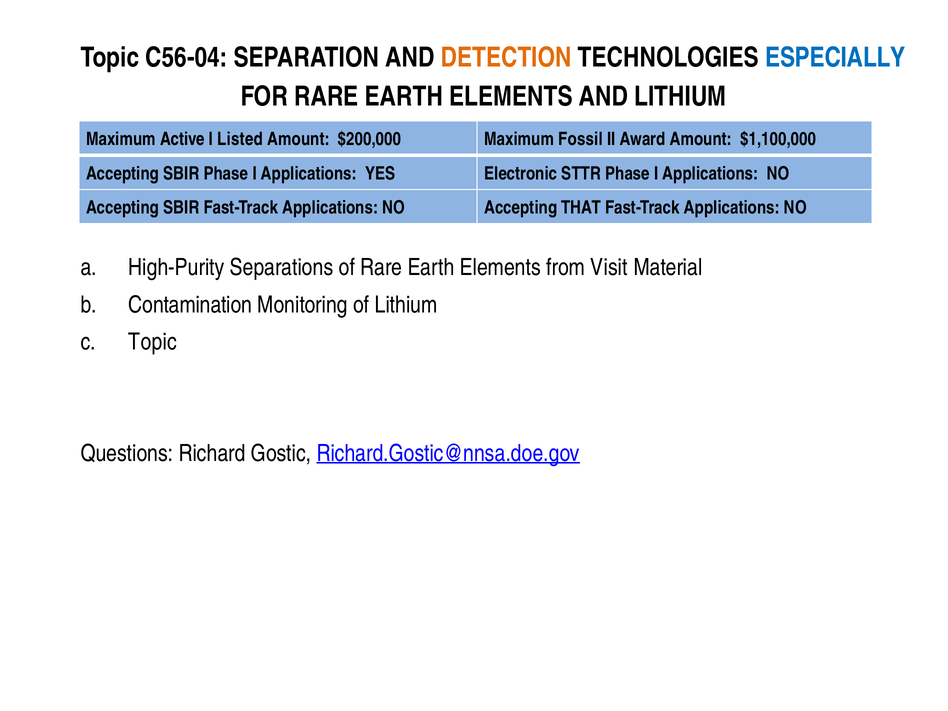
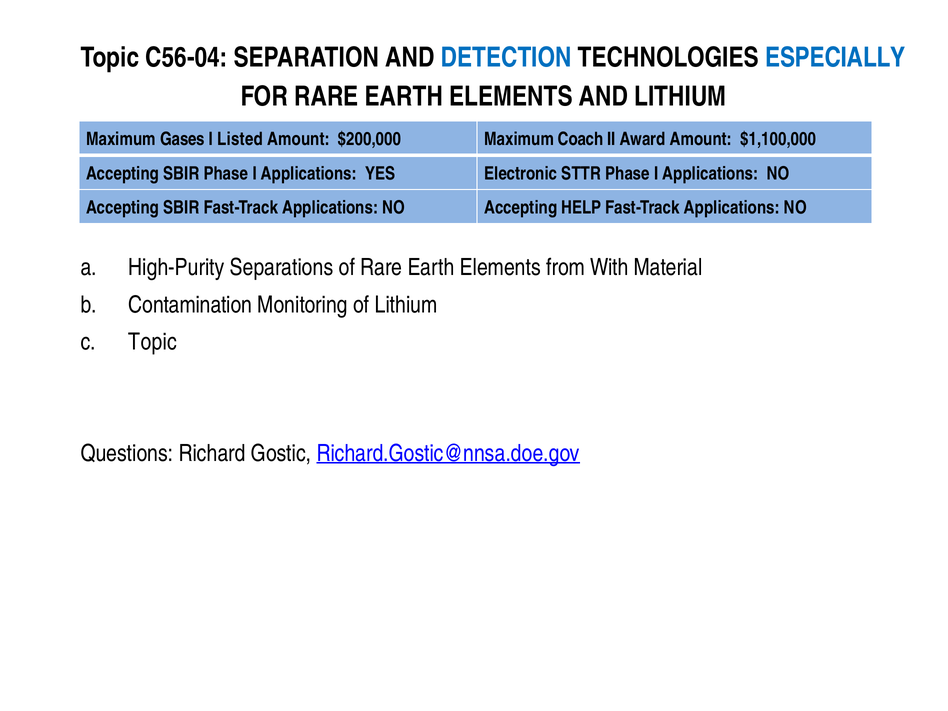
DETECTION colour: orange -> blue
Active: Active -> Gases
Fossil: Fossil -> Coach
THAT: THAT -> HELP
Visit: Visit -> With
